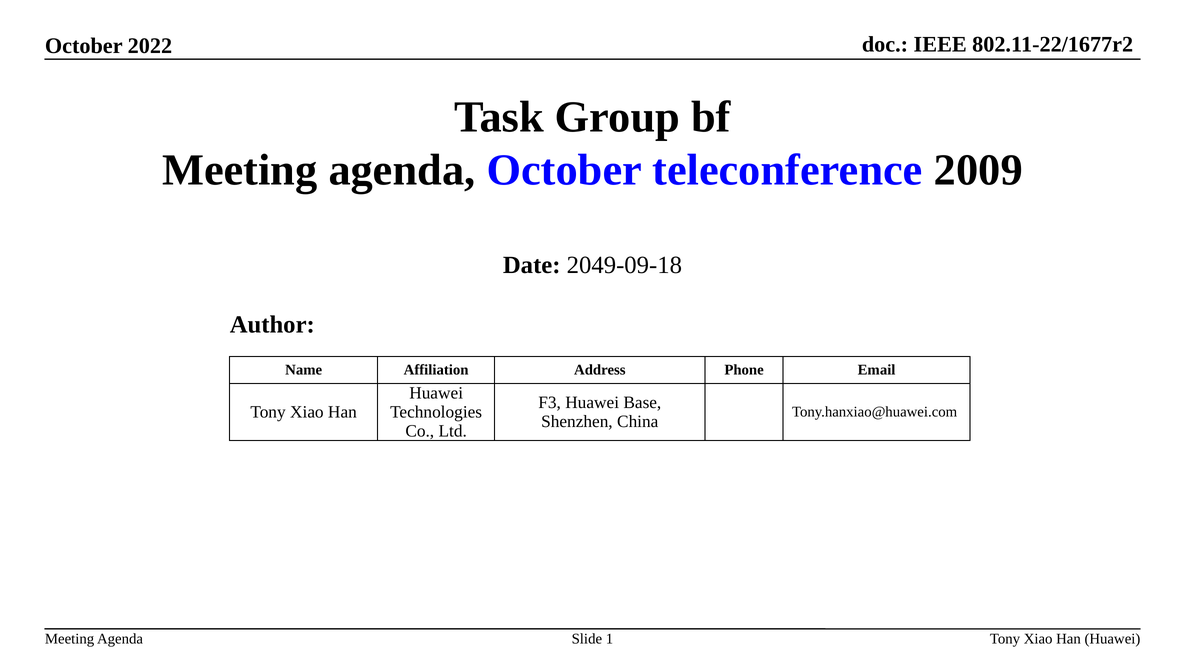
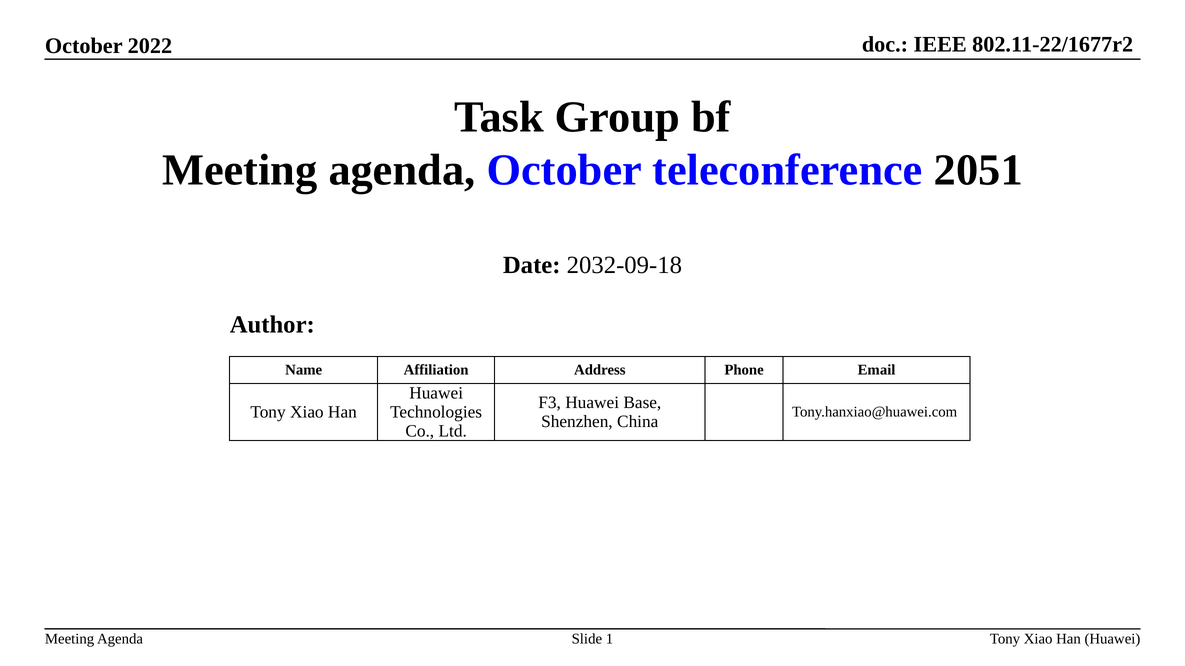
2009: 2009 -> 2051
2049-09-18: 2049-09-18 -> 2032-09-18
